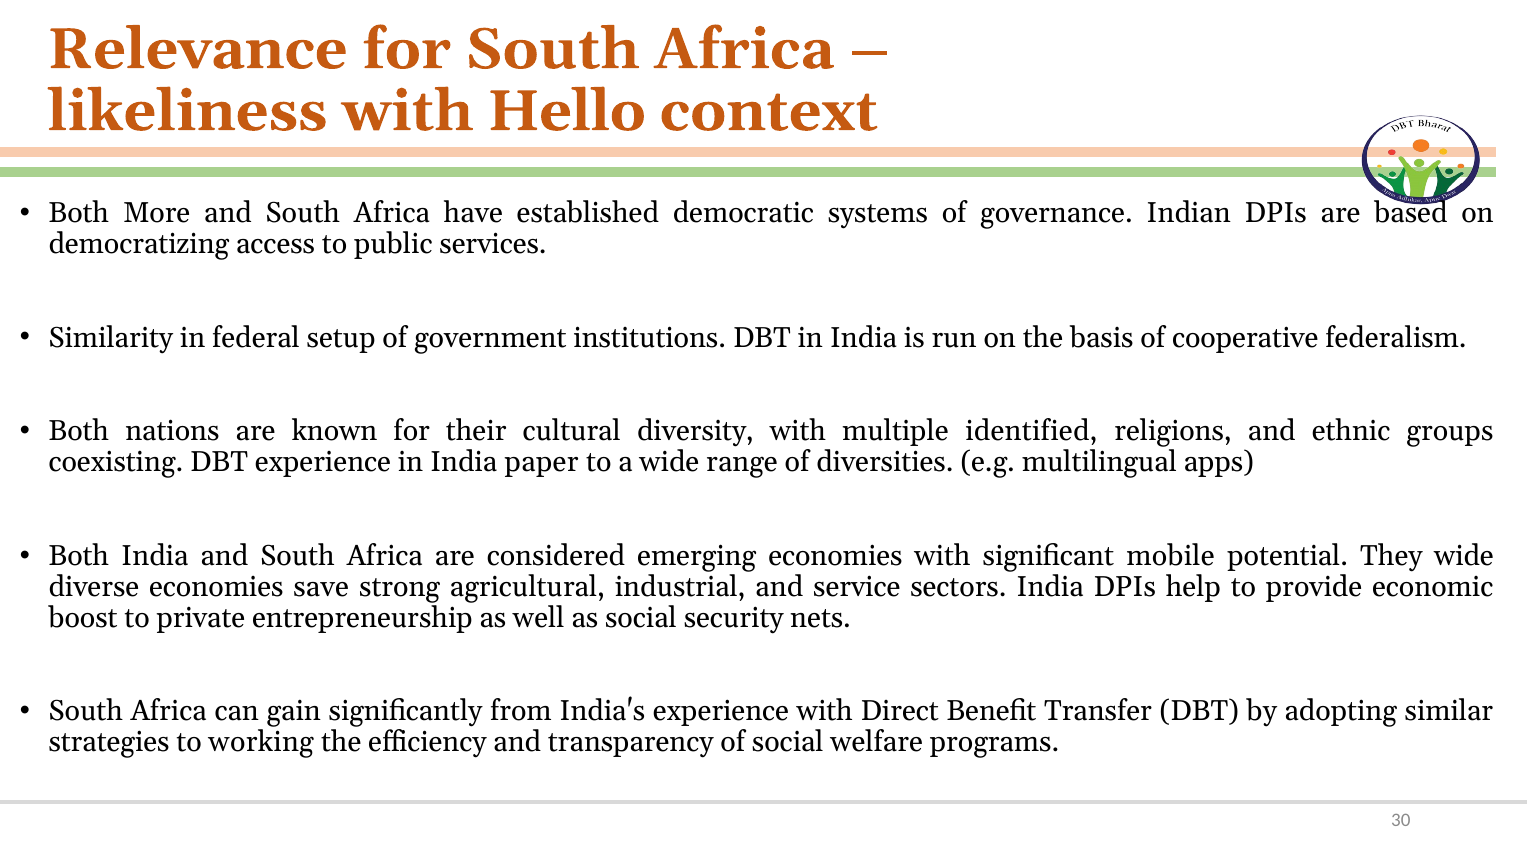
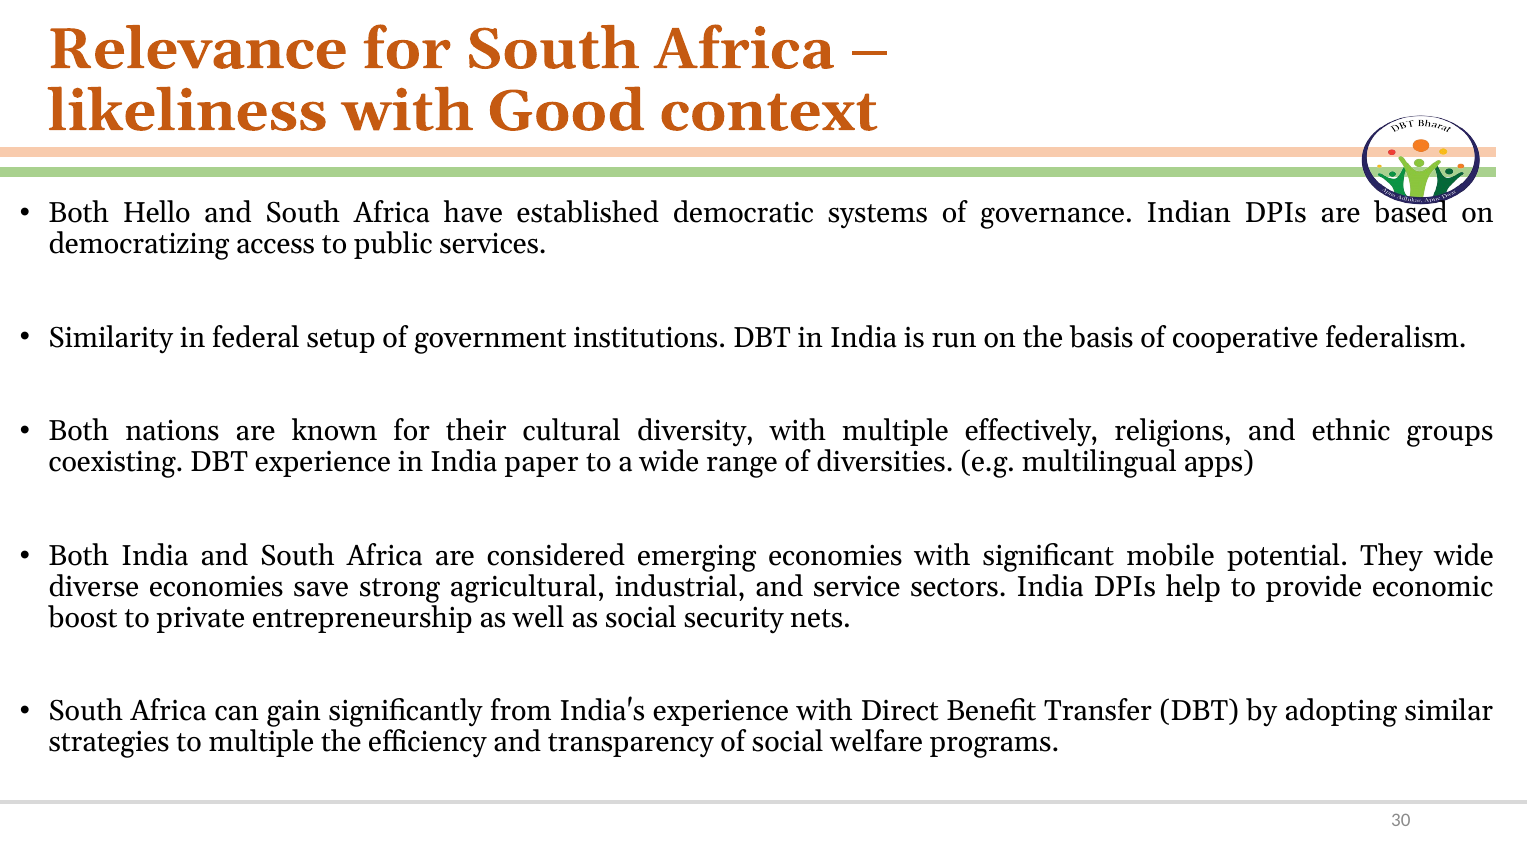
Hello: Hello -> Good
More: More -> Hello
identified: identified -> effectively
to working: working -> multiple
